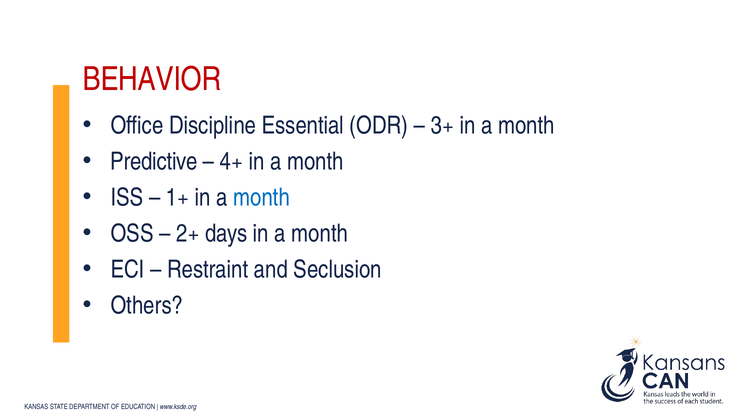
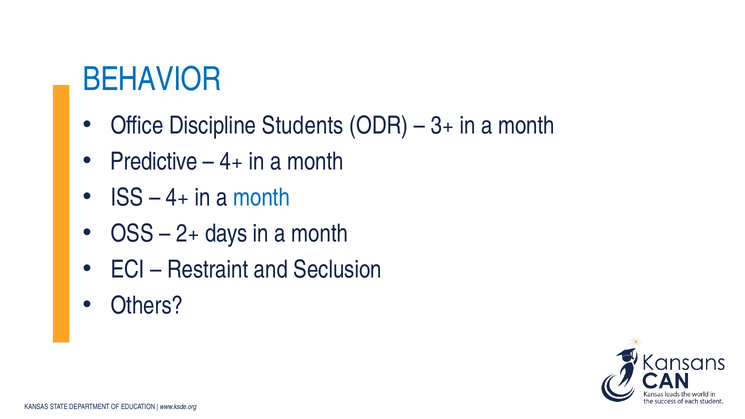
BEHAVIOR colour: red -> blue
Essential: Essential -> Students
1+ at (178, 198): 1+ -> 4+
